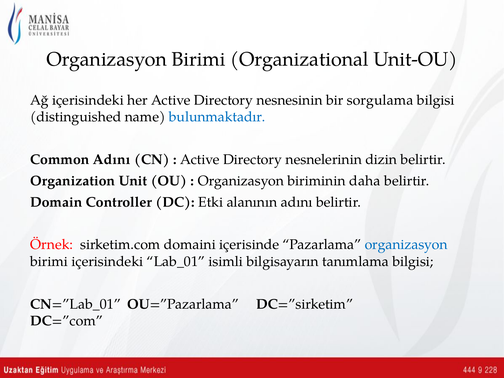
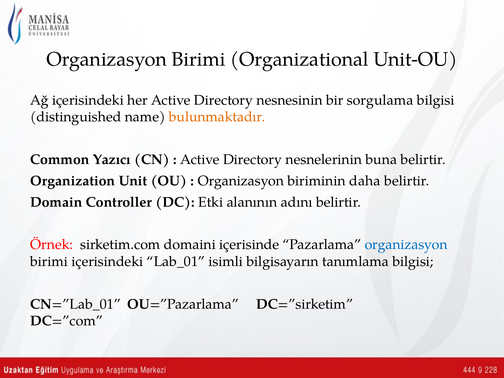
bulunmaktadır colour: blue -> orange
Common Adını: Adını -> Yazıcı
dizin: dizin -> buna
